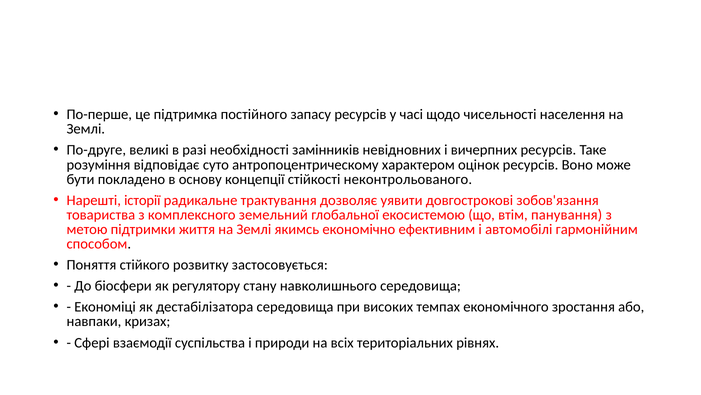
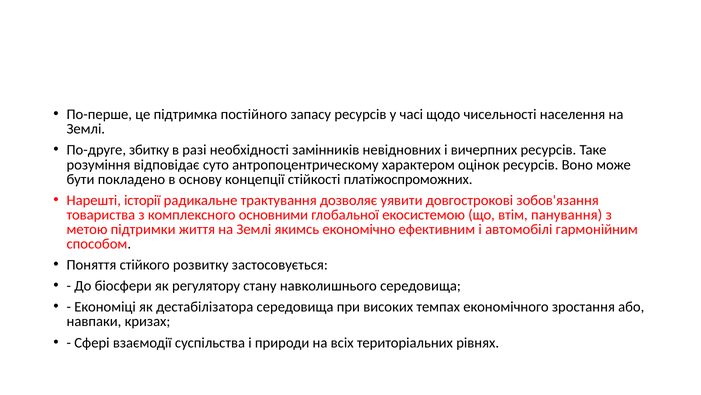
великі: великі -> збитку
неконтрольованого: неконтрольованого -> платіжоспроможних
земельний: земельний -> основними
